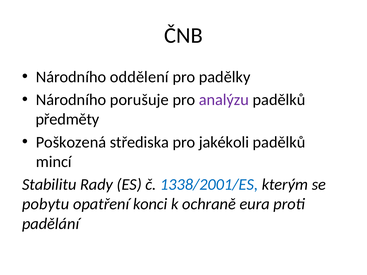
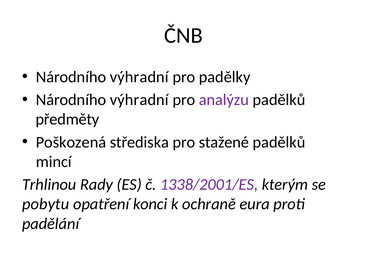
oddělení at (139, 77): oddělení -> výhradní
porušuje at (139, 100): porušuje -> výhradní
jakékoli: jakékoli -> stažené
Stabilitu: Stabilitu -> Trhlinou
1338/2001/ES colour: blue -> purple
